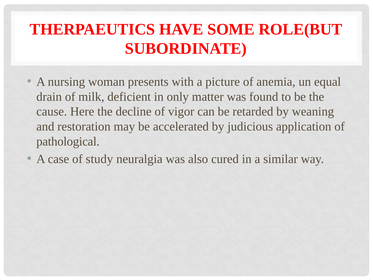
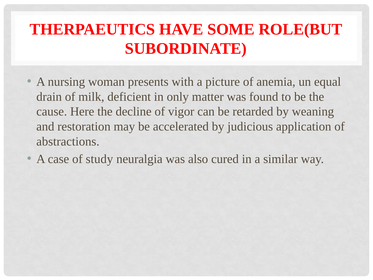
pathological: pathological -> abstractions
